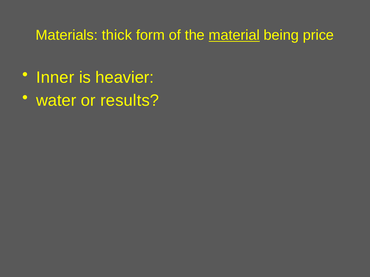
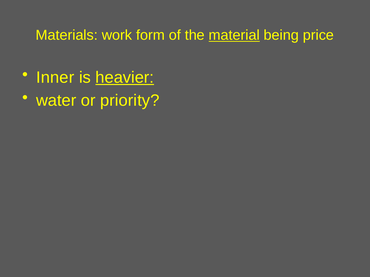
thick: thick -> work
heavier underline: none -> present
results: results -> priority
